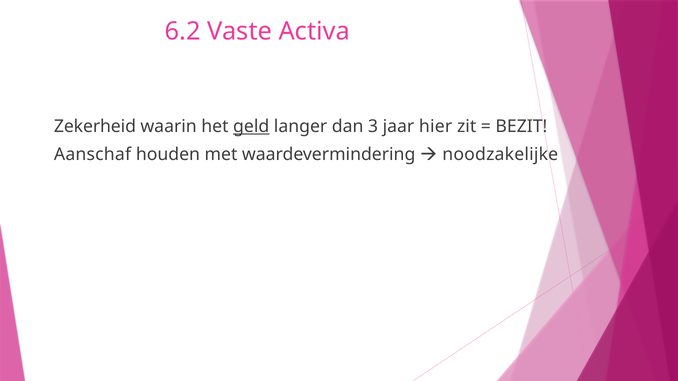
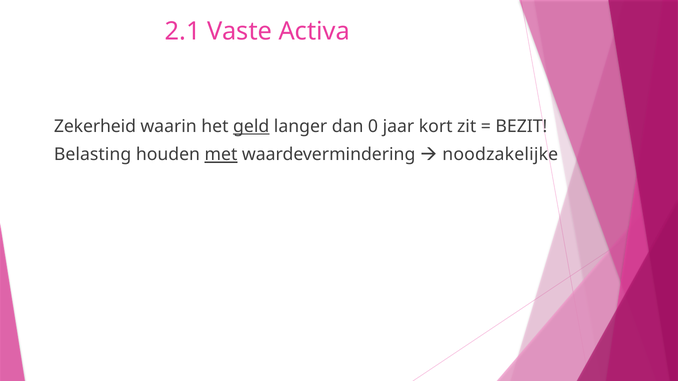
6.2: 6.2 -> 2.1
3: 3 -> 0
hier: hier -> kort
Aanschaf: Aanschaf -> Belasting
met underline: none -> present
